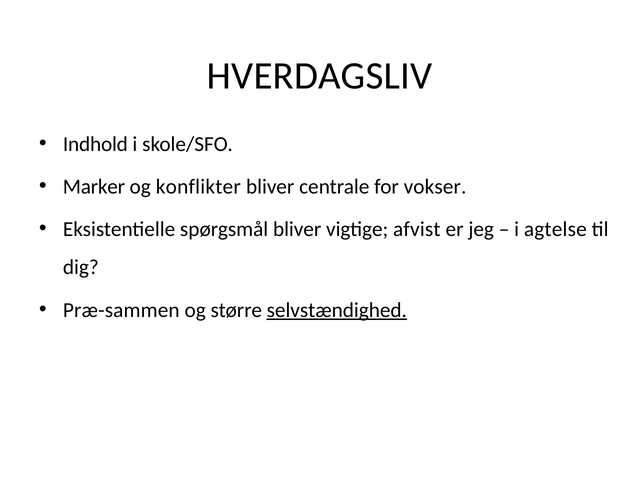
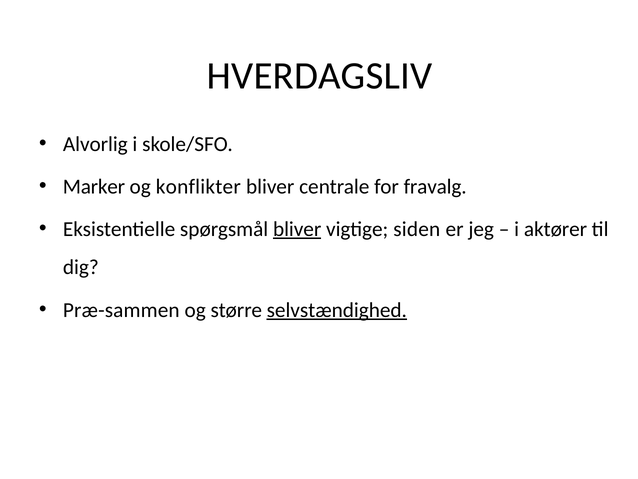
Indhold: Indhold -> Alvorlig
vokser: vokser -> fravalg
bliver at (297, 229) underline: none -> present
afvist: afvist -> siden
agtelse: agtelse -> aktører
